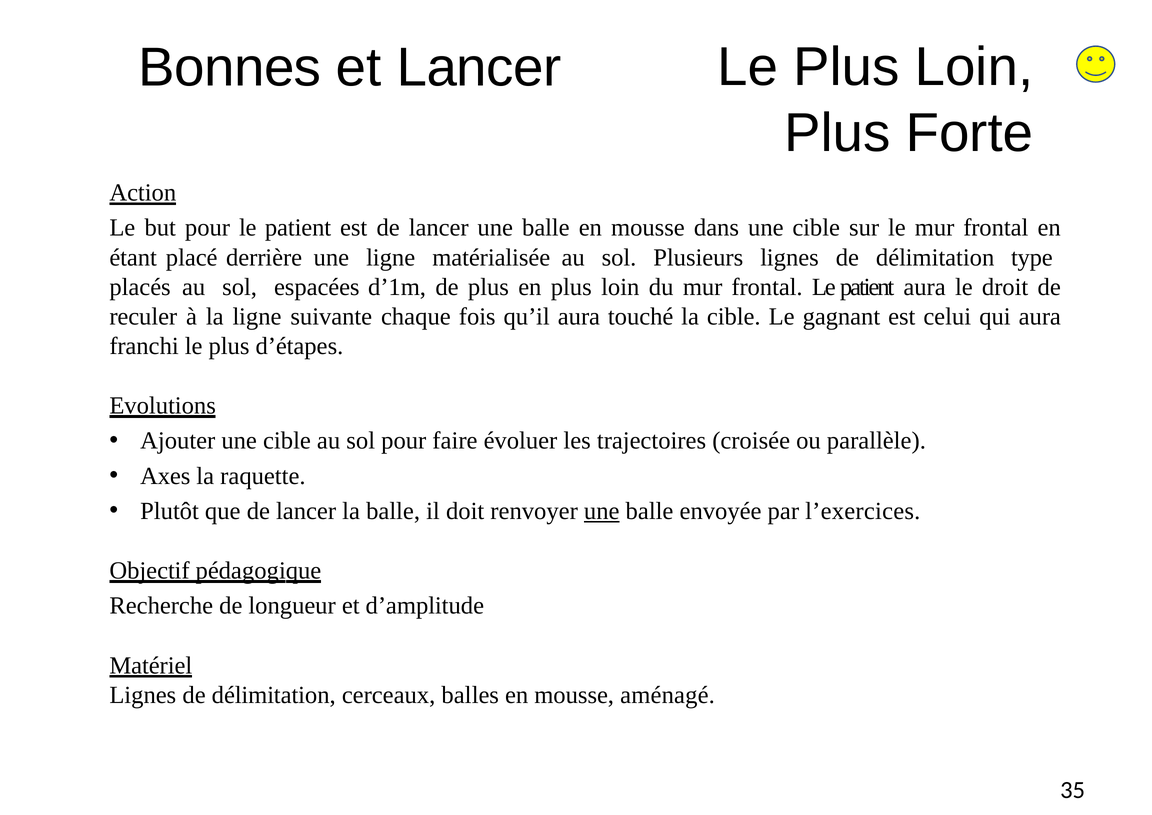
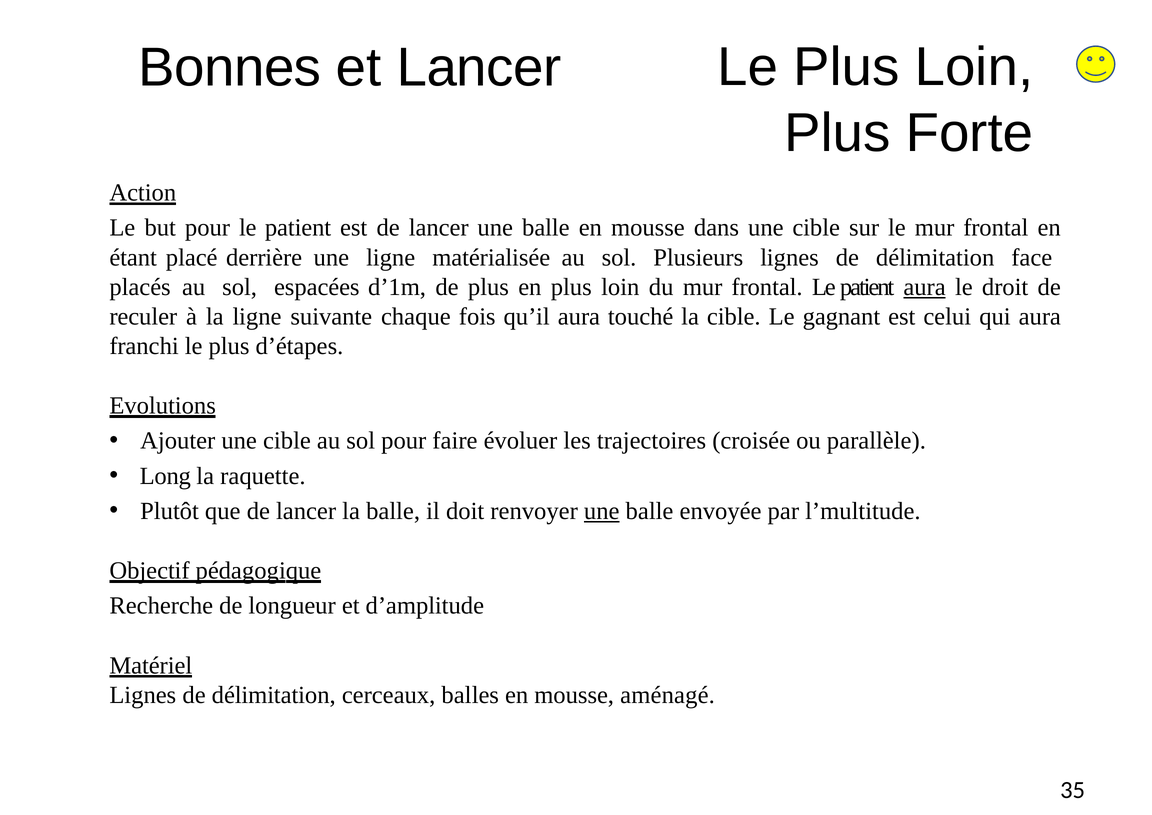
type: type -> face
aura at (925, 287) underline: none -> present
Axes: Axes -> Long
l’exercices: l’exercices -> l’multitude
